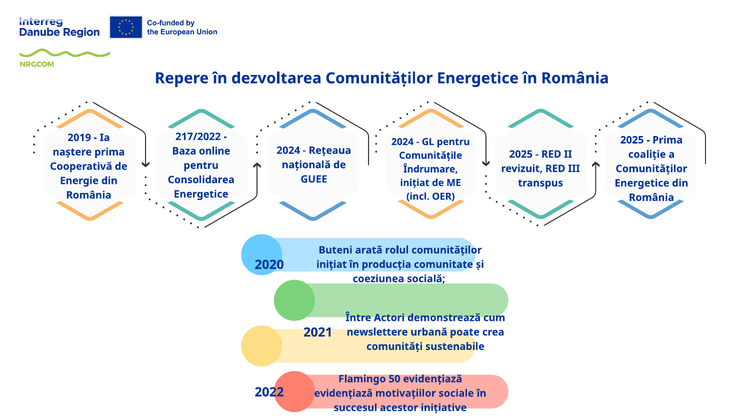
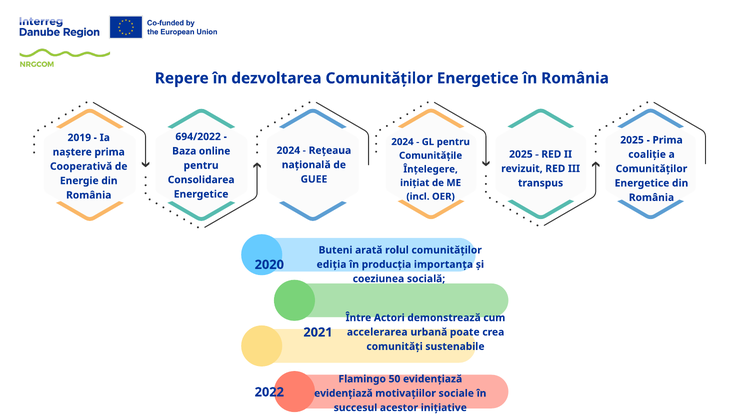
217/2022: 217/2022 -> 694/2022
Îndrumare: Îndrumare -> Înțelegere
inițiat at (332, 264): inițiat -> ediția
comunitate: comunitate -> importanța
newslettere: newslettere -> accelerarea
